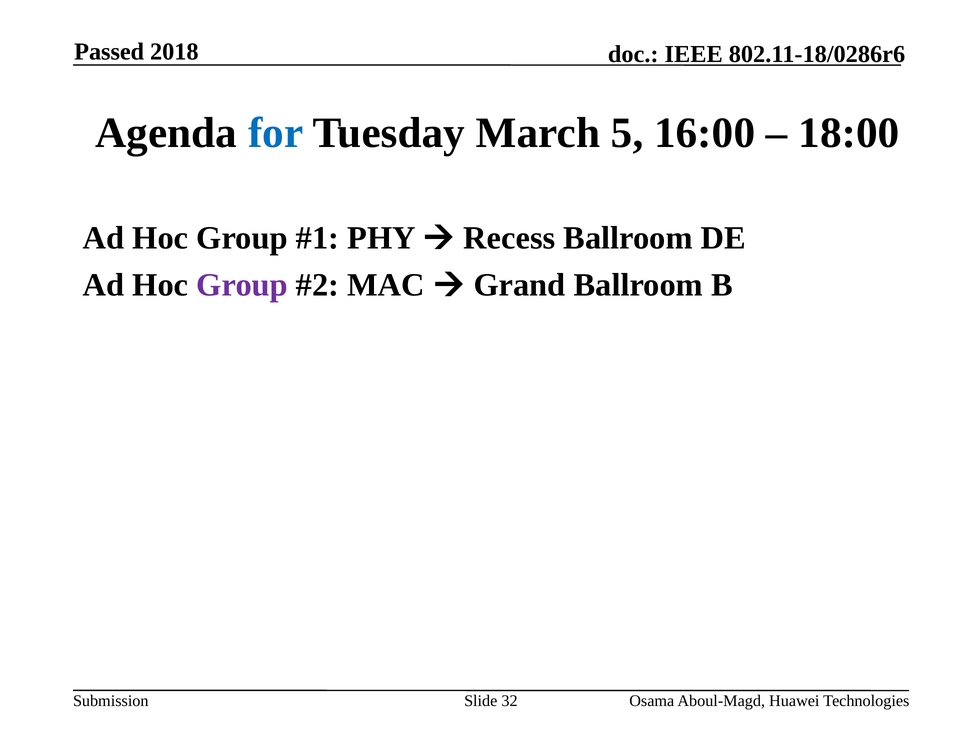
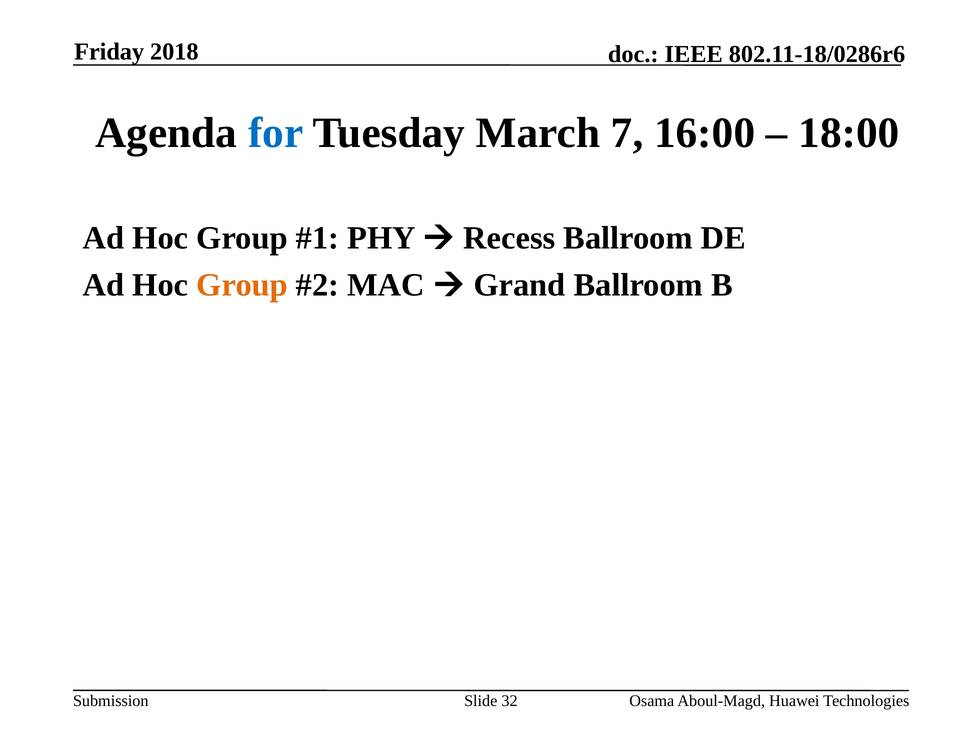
Passed: Passed -> Friday
5: 5 -> 7
Group at (242, 285) colour: purple -> orange
